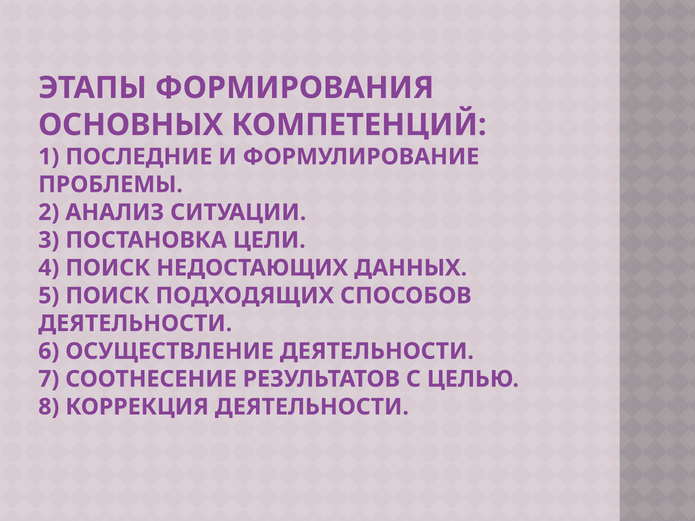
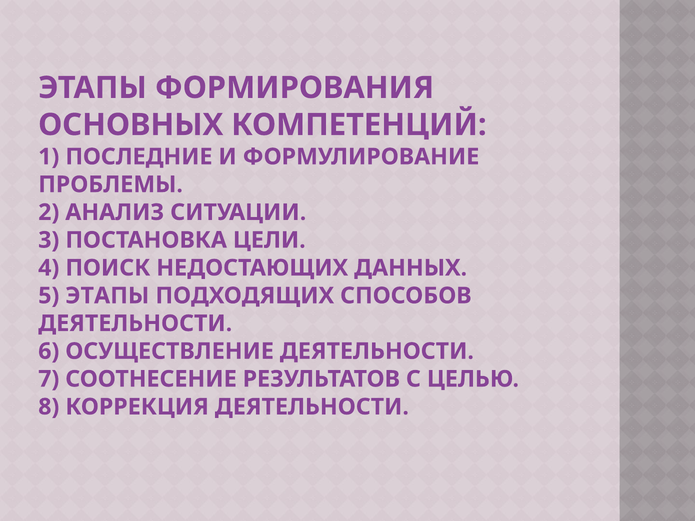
5 ПОИСК: ПОИСК -> ЭТАПЫ
